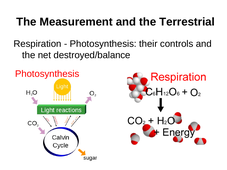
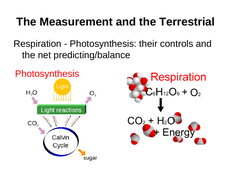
destroyed/balance: destroyed/balance -> predicting/balance
